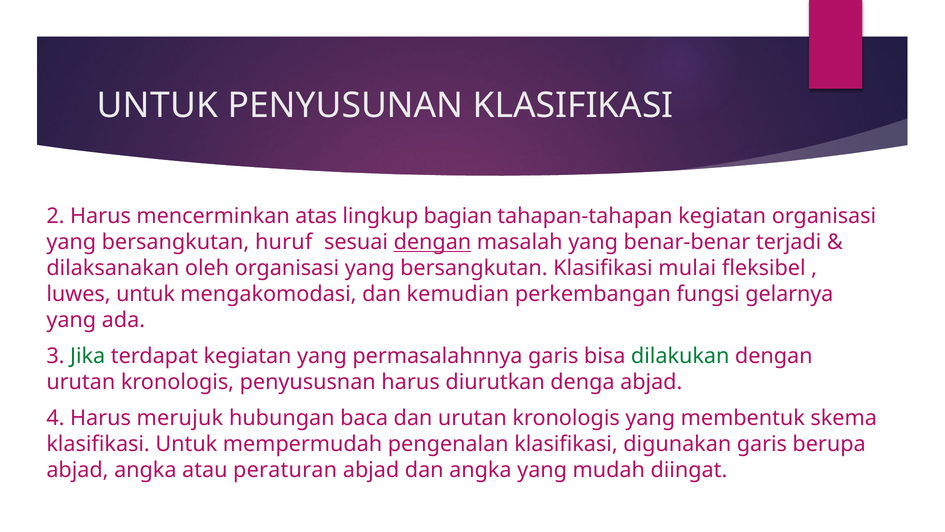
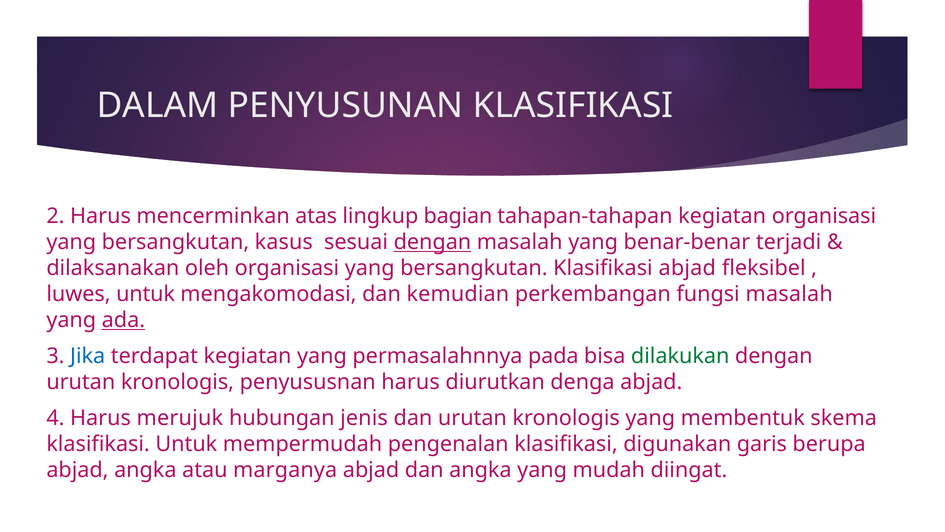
UNTUK at (157, 105): UNTUK -> DALAM
huruf: huruf -> kasus
Klasifikasi mulai: mulai -> abjad
fungsi gelarnya: gelarnya -> masalah
ada underline: none -> present
Jika colour: green -> blue
permasalahnnya garis: garis -> pada
baca: baca -> jenis
peraturan: peraturan -> marganya
